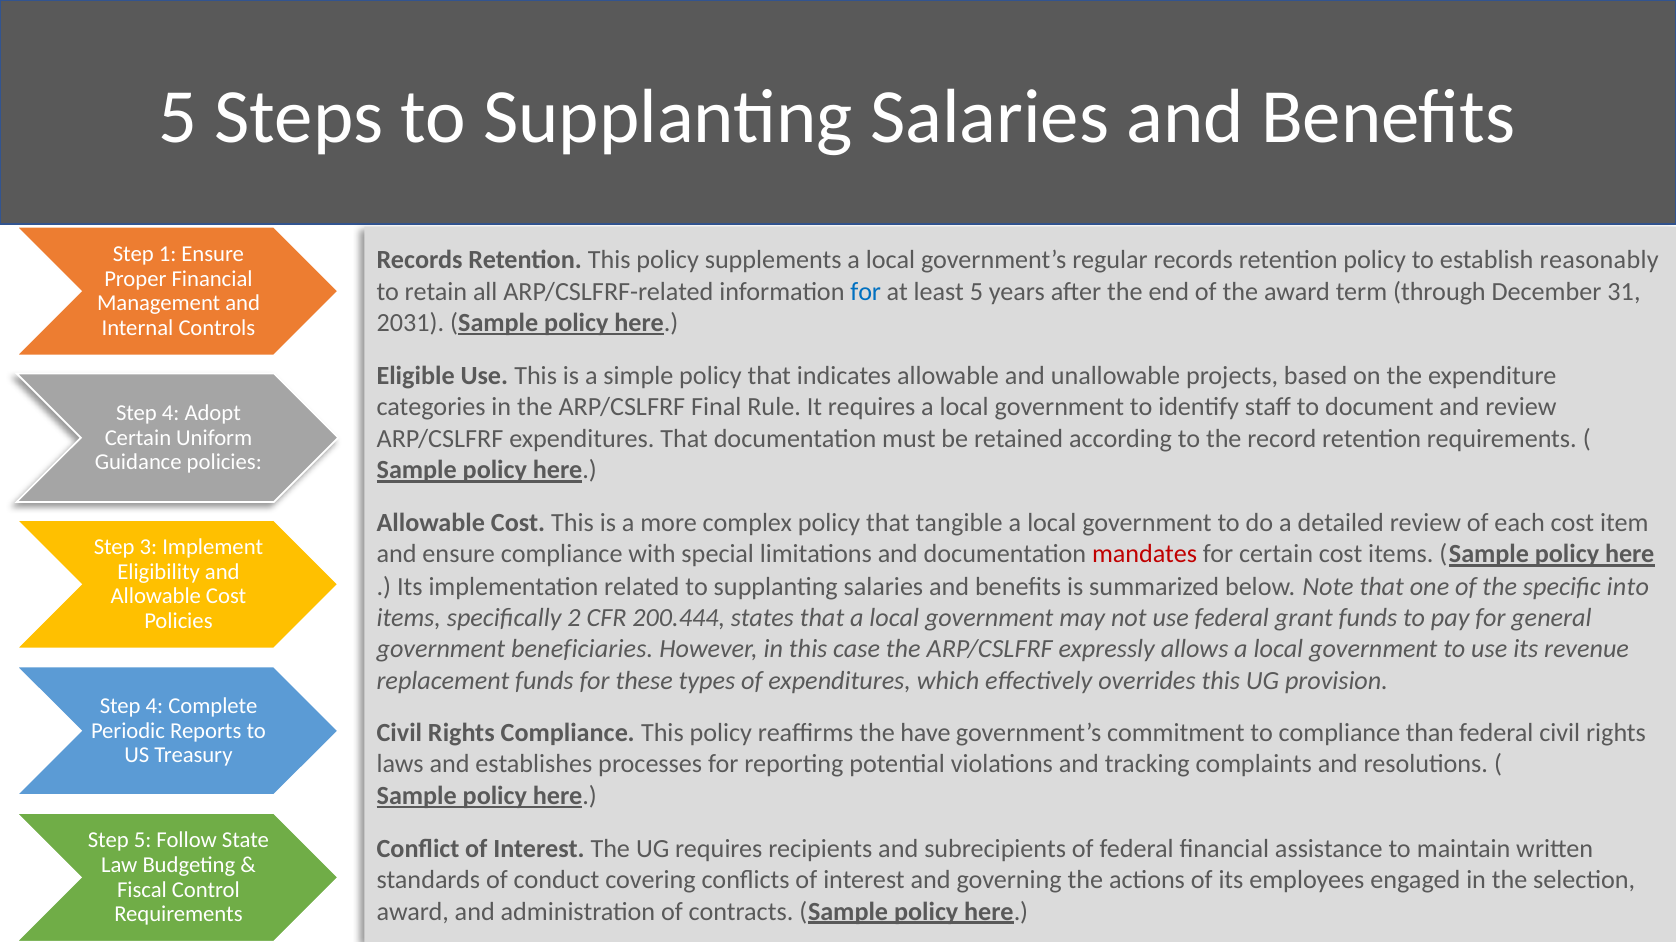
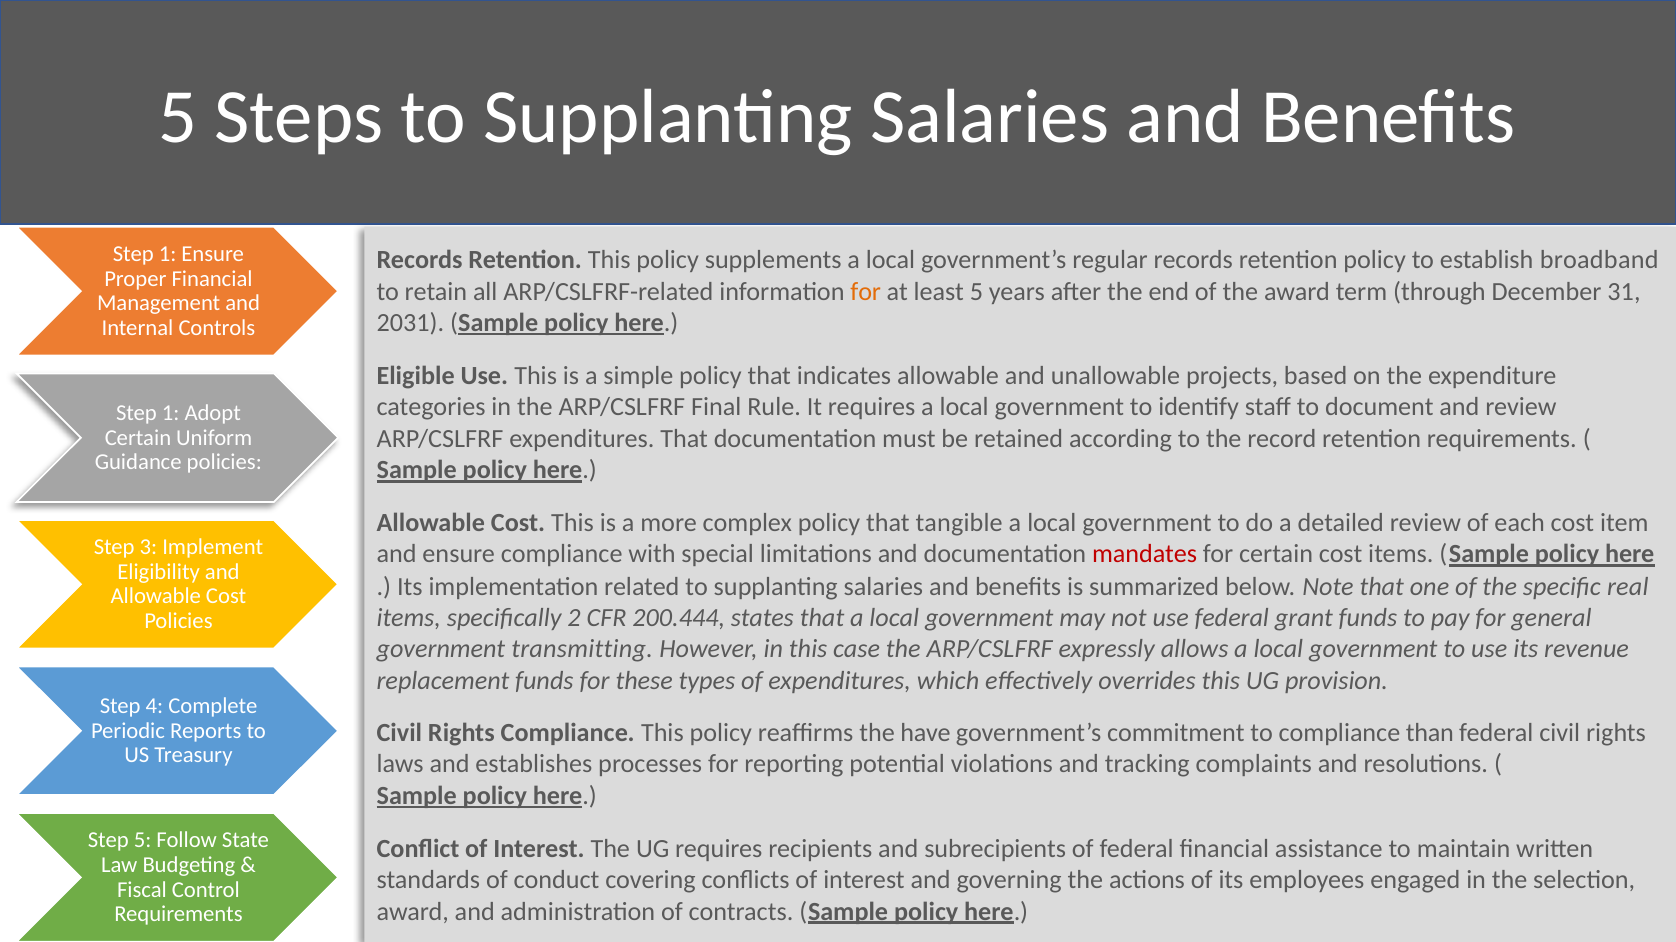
reasonably: reasonably -> broadband
for at (866, 292) colour: blue -> orange
4 at (171, 413): 4 -> 1
into: into -> real
beneficiaries: beneficiaries -> transmitting
